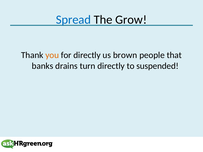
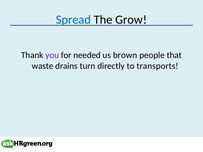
you colour: orange -> purple
for directly: directly -> needed
banks: banks -> waste
suspended: suspended -> transports
